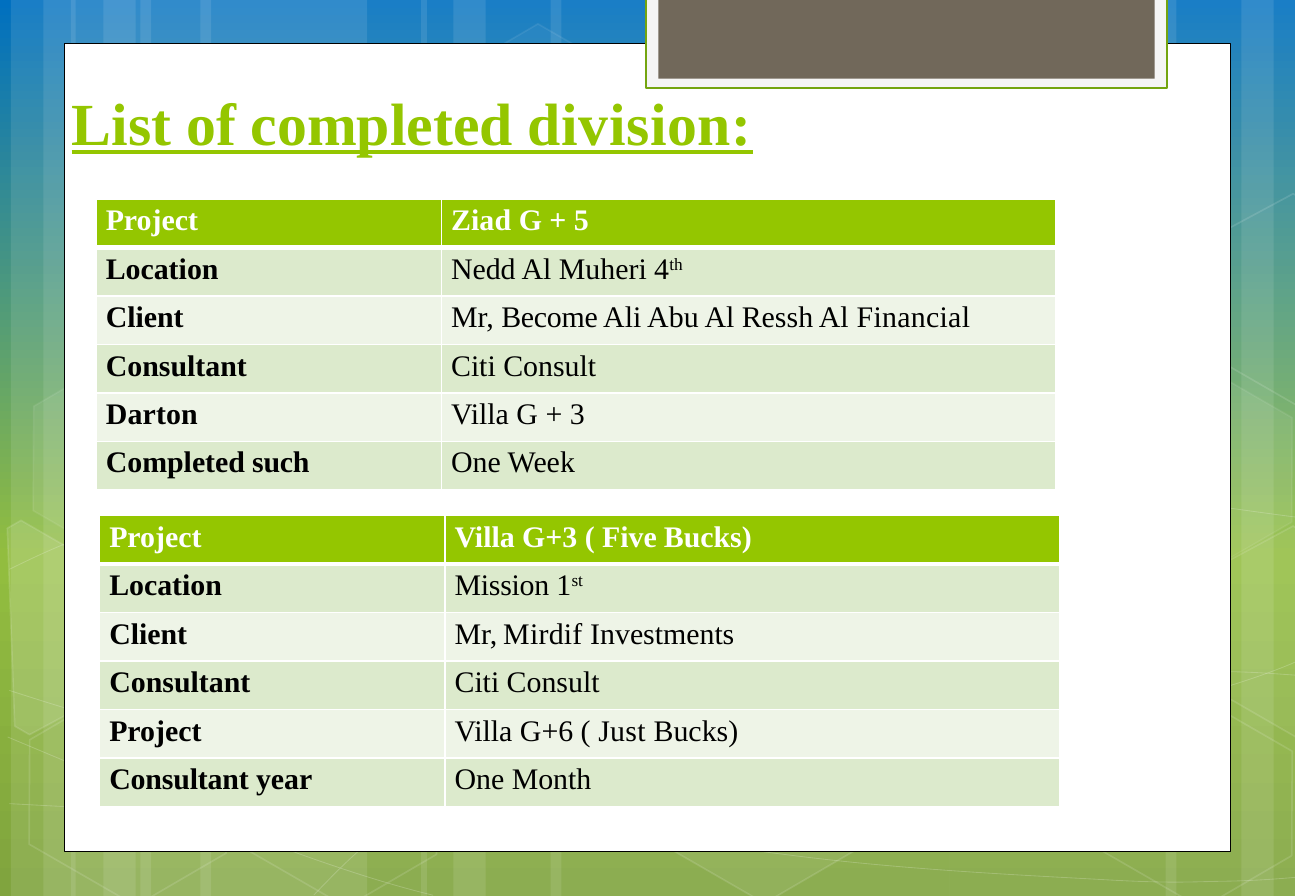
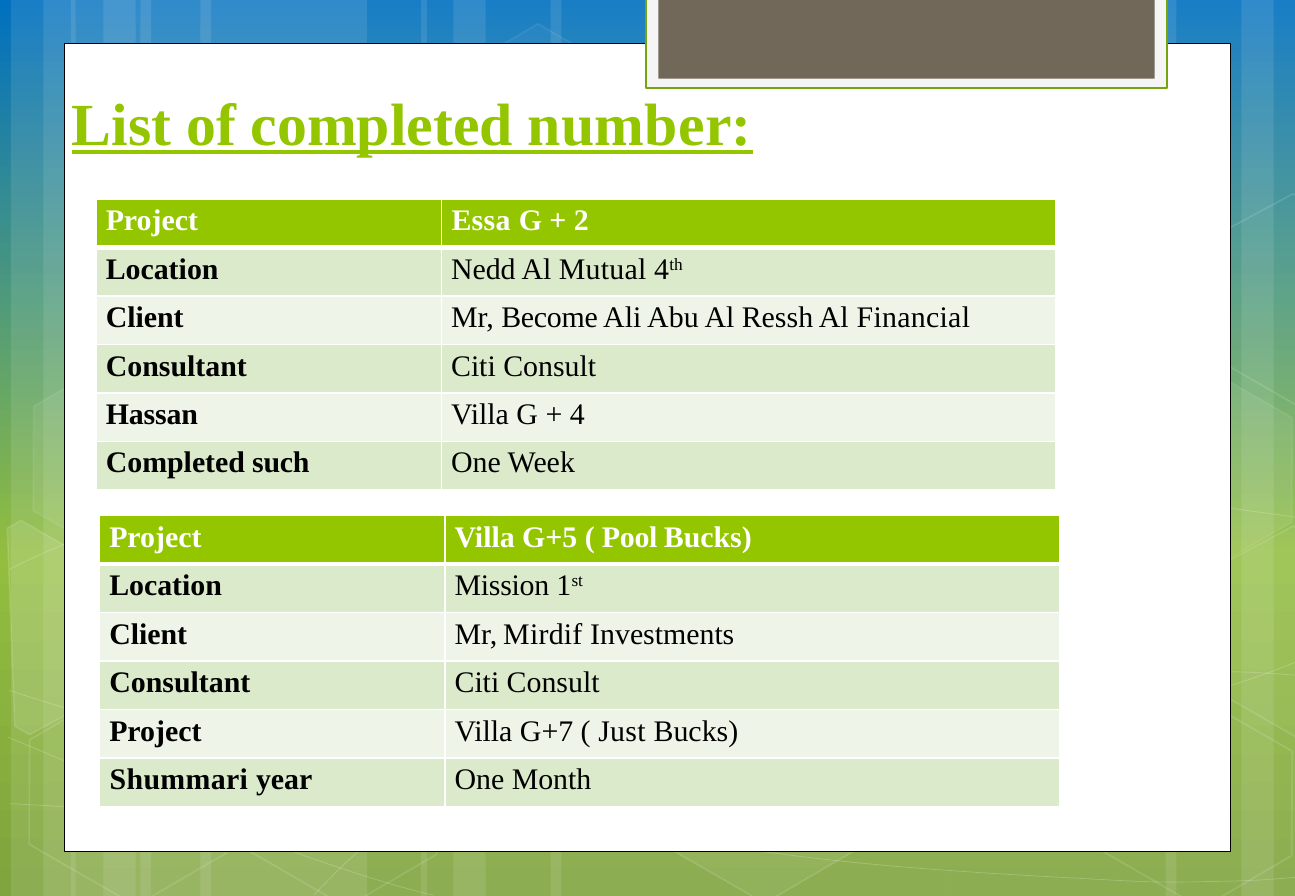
division: division -> number
Ziad: Ziad -> Essa
5: 5 -> 2
Muheri: Muheri -> Mutual
Darton: Darton -> Hassan
3: 3 -> 4
G+3: G+3 -> G+5
Five: Five -> Pool
G+6: G+6 -> G+7
Consultant at (179, 780): Consultant -> Shummari
